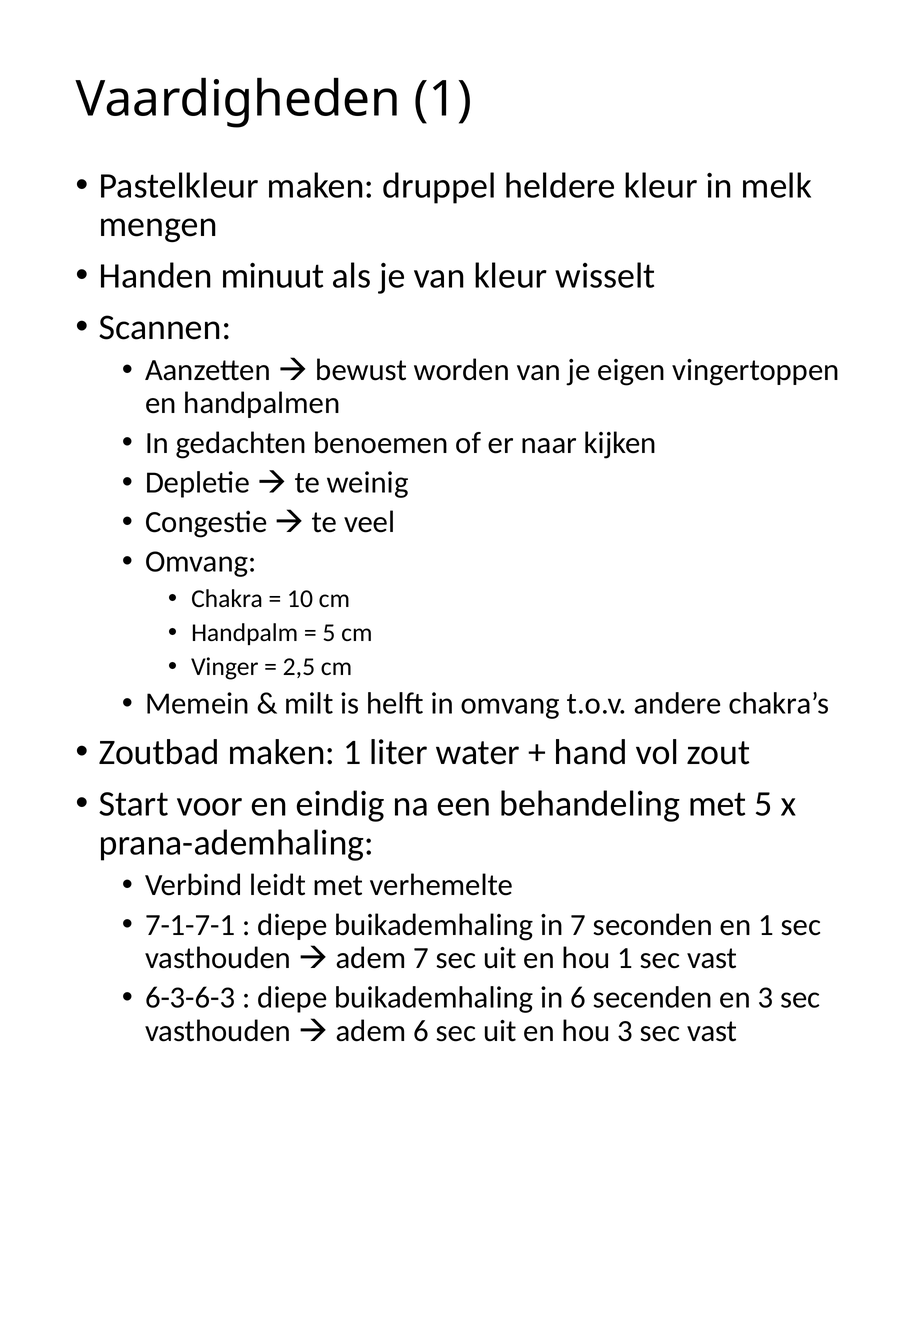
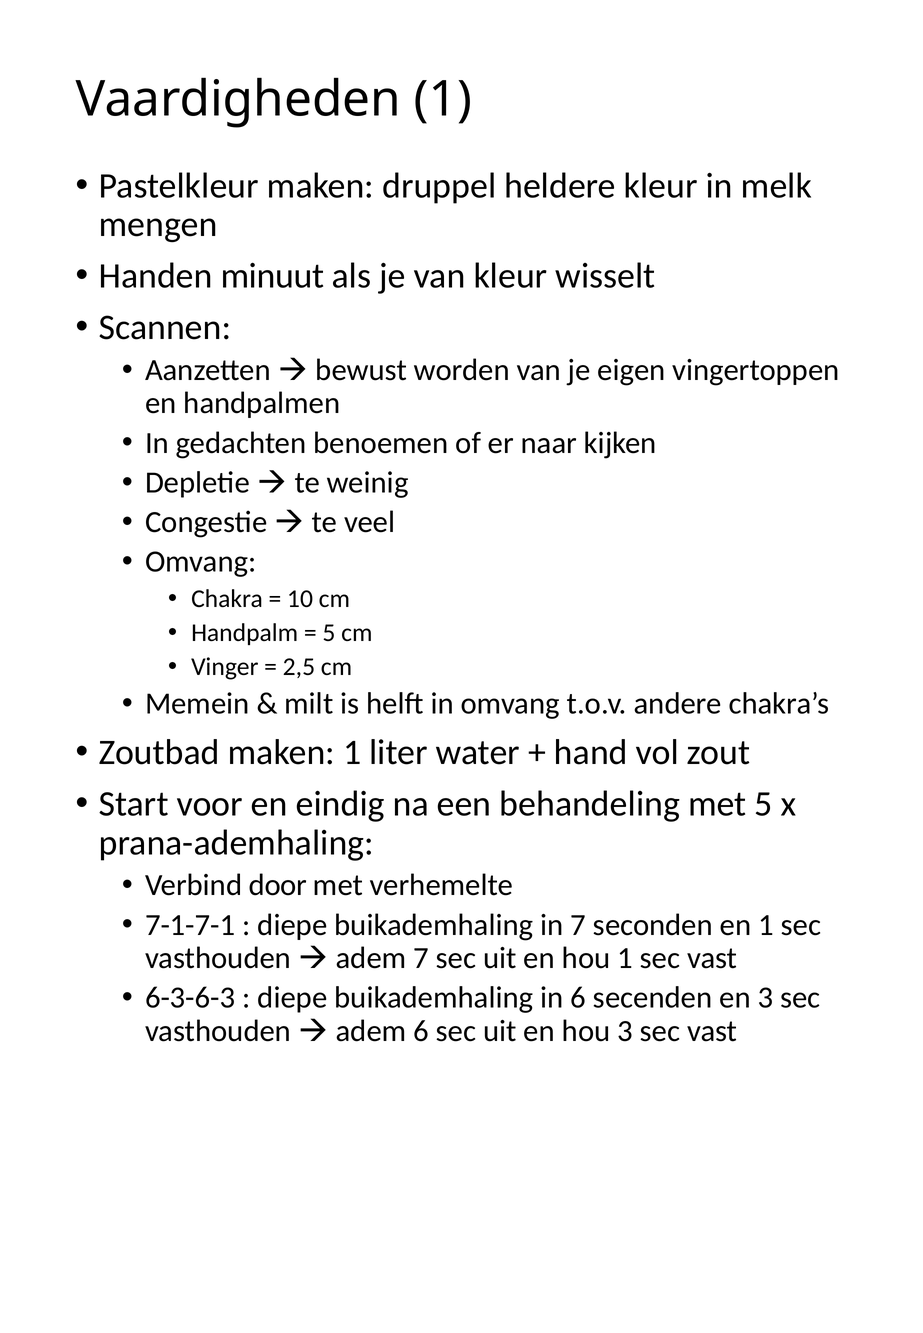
leidt: leidt -> door
